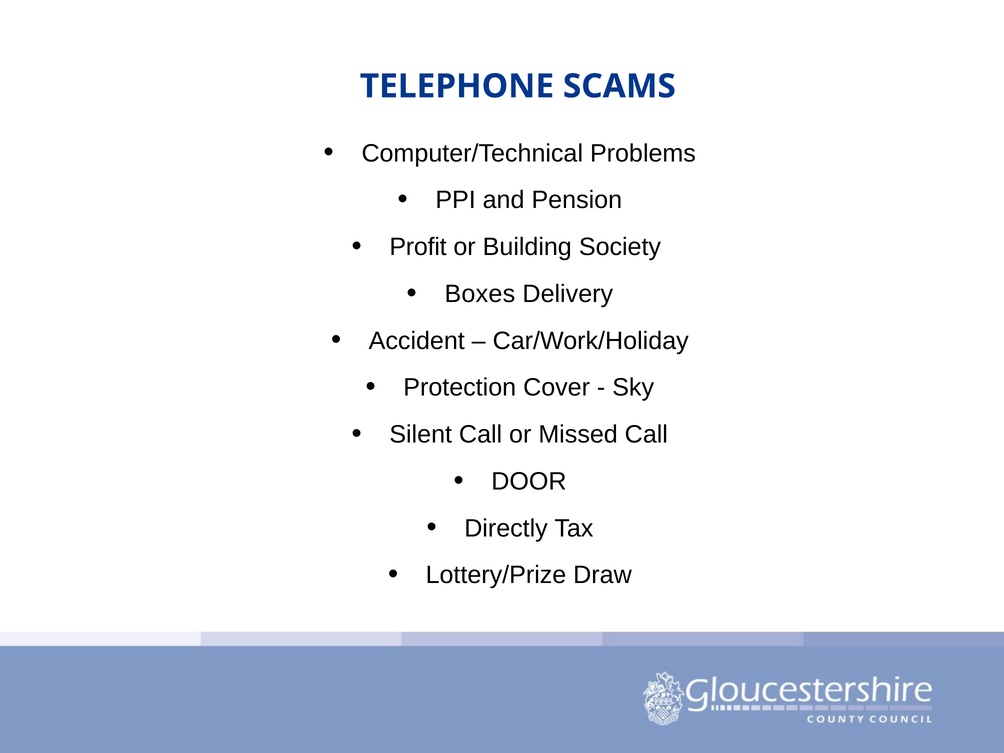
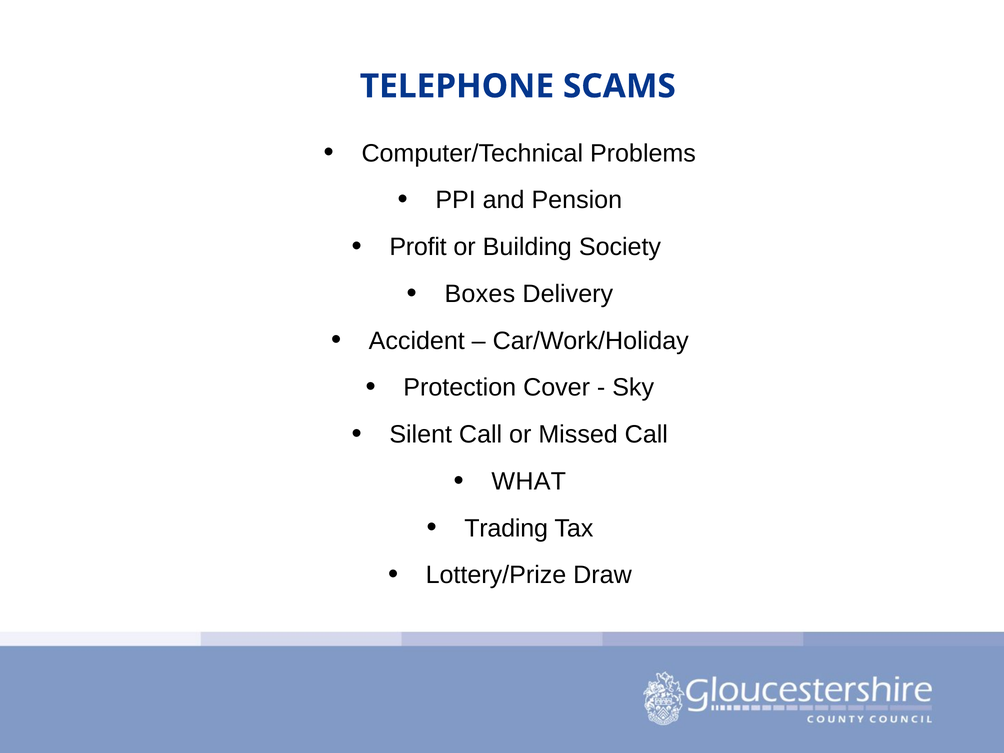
DOOR: DOOR -> WHAT
Directly: Directly -> Trading
